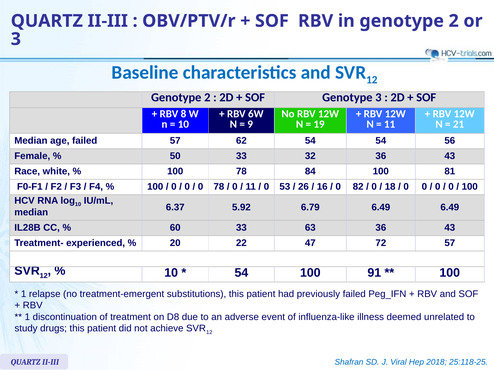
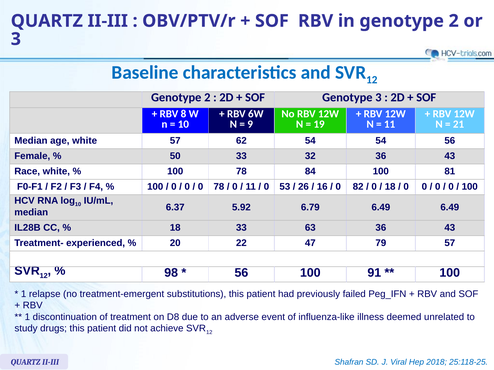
age failed: failed -> white
60 at (175, 228): 60 -> 18
72: 72 -> 79
10 at (171, 273): 10 -> 98
54 at (241, 273): 54 -> 56
